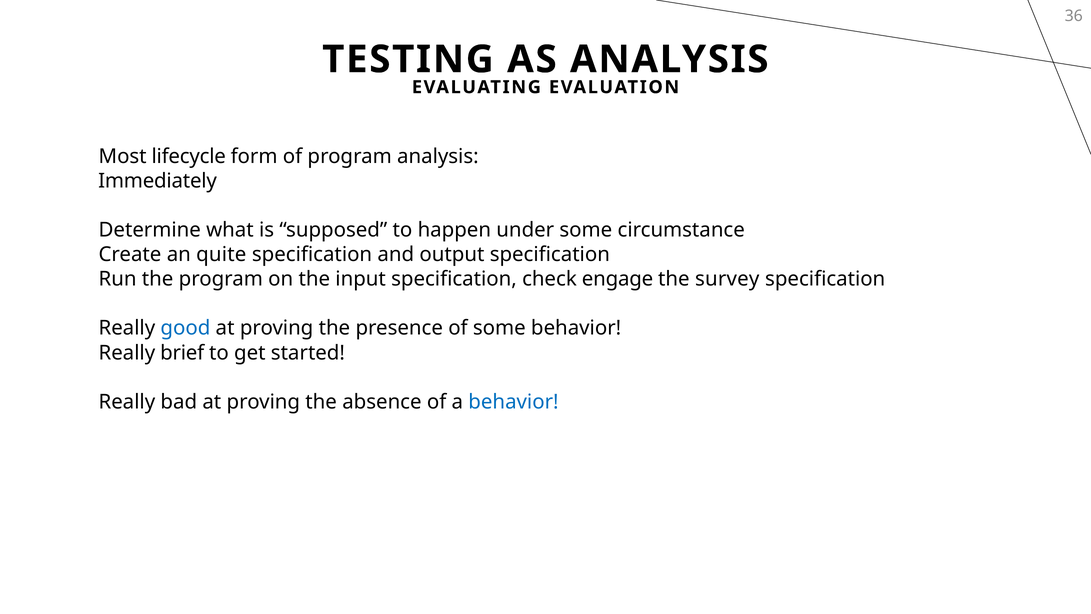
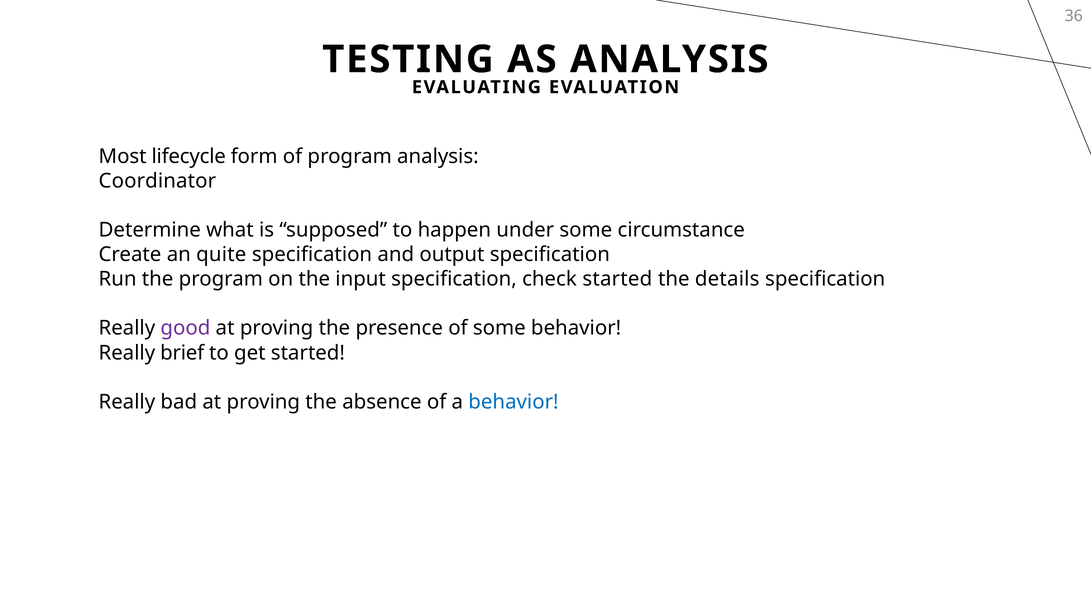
Immediately: Immediately -> Coordinator
check engage: engage -> started
survey: survey -> details
good colour: blue -> purple
